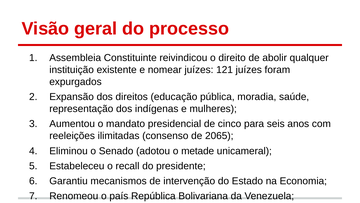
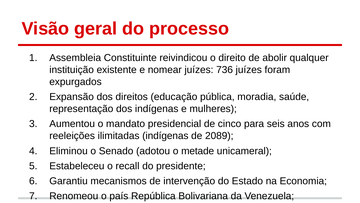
121: 121 -> 736
ilimitadas consenso: consenso -> indígenas
2065: 2065 -> 2089
